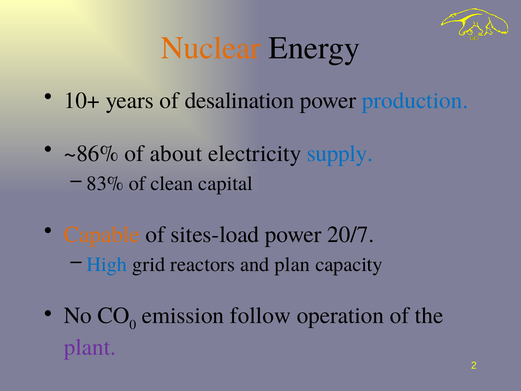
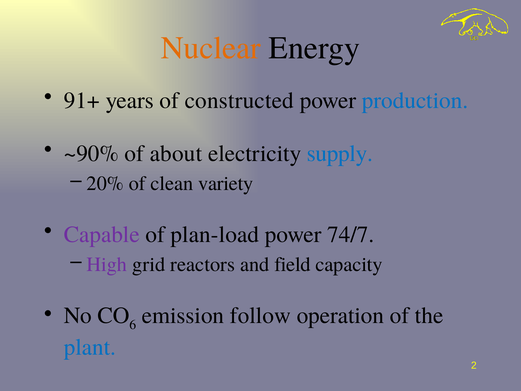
10+: 10+ -> 91+
desalination: desalination -> constructed
~86%: ~86% -> ~90%
83%: 83% -> 20%
capital: capital -> variety
Capable colour: orange -> purple
sites-load: sites-load -> plan-load
20/7: 20/7 -> 74/7
High colour: blue -> purple
plan: plan -> field
0: 0 -> 6
plant colour: purple -> blue
